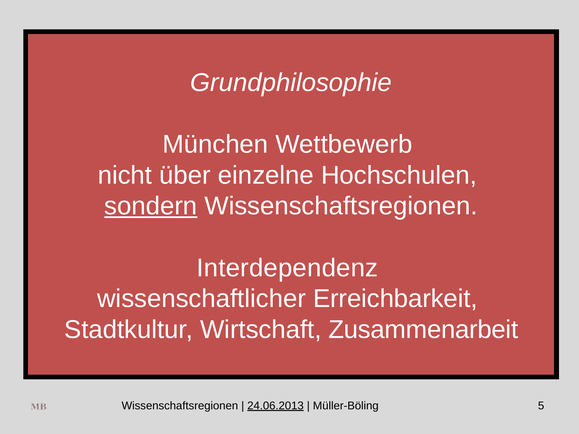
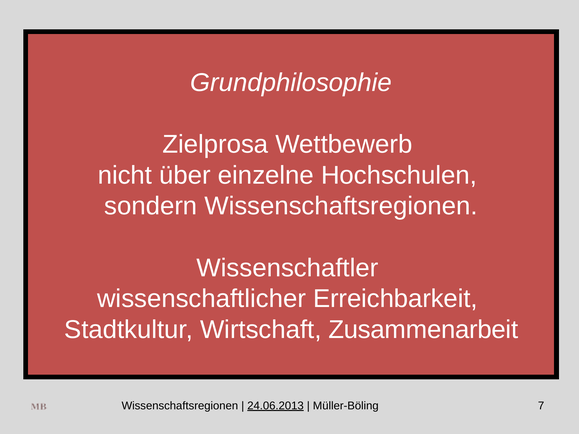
München: München -> Zielprosa
sondern underline: present -> none
Interdependenz: Interdependenz -> Wissenschaftler
5: 5 -> 7
